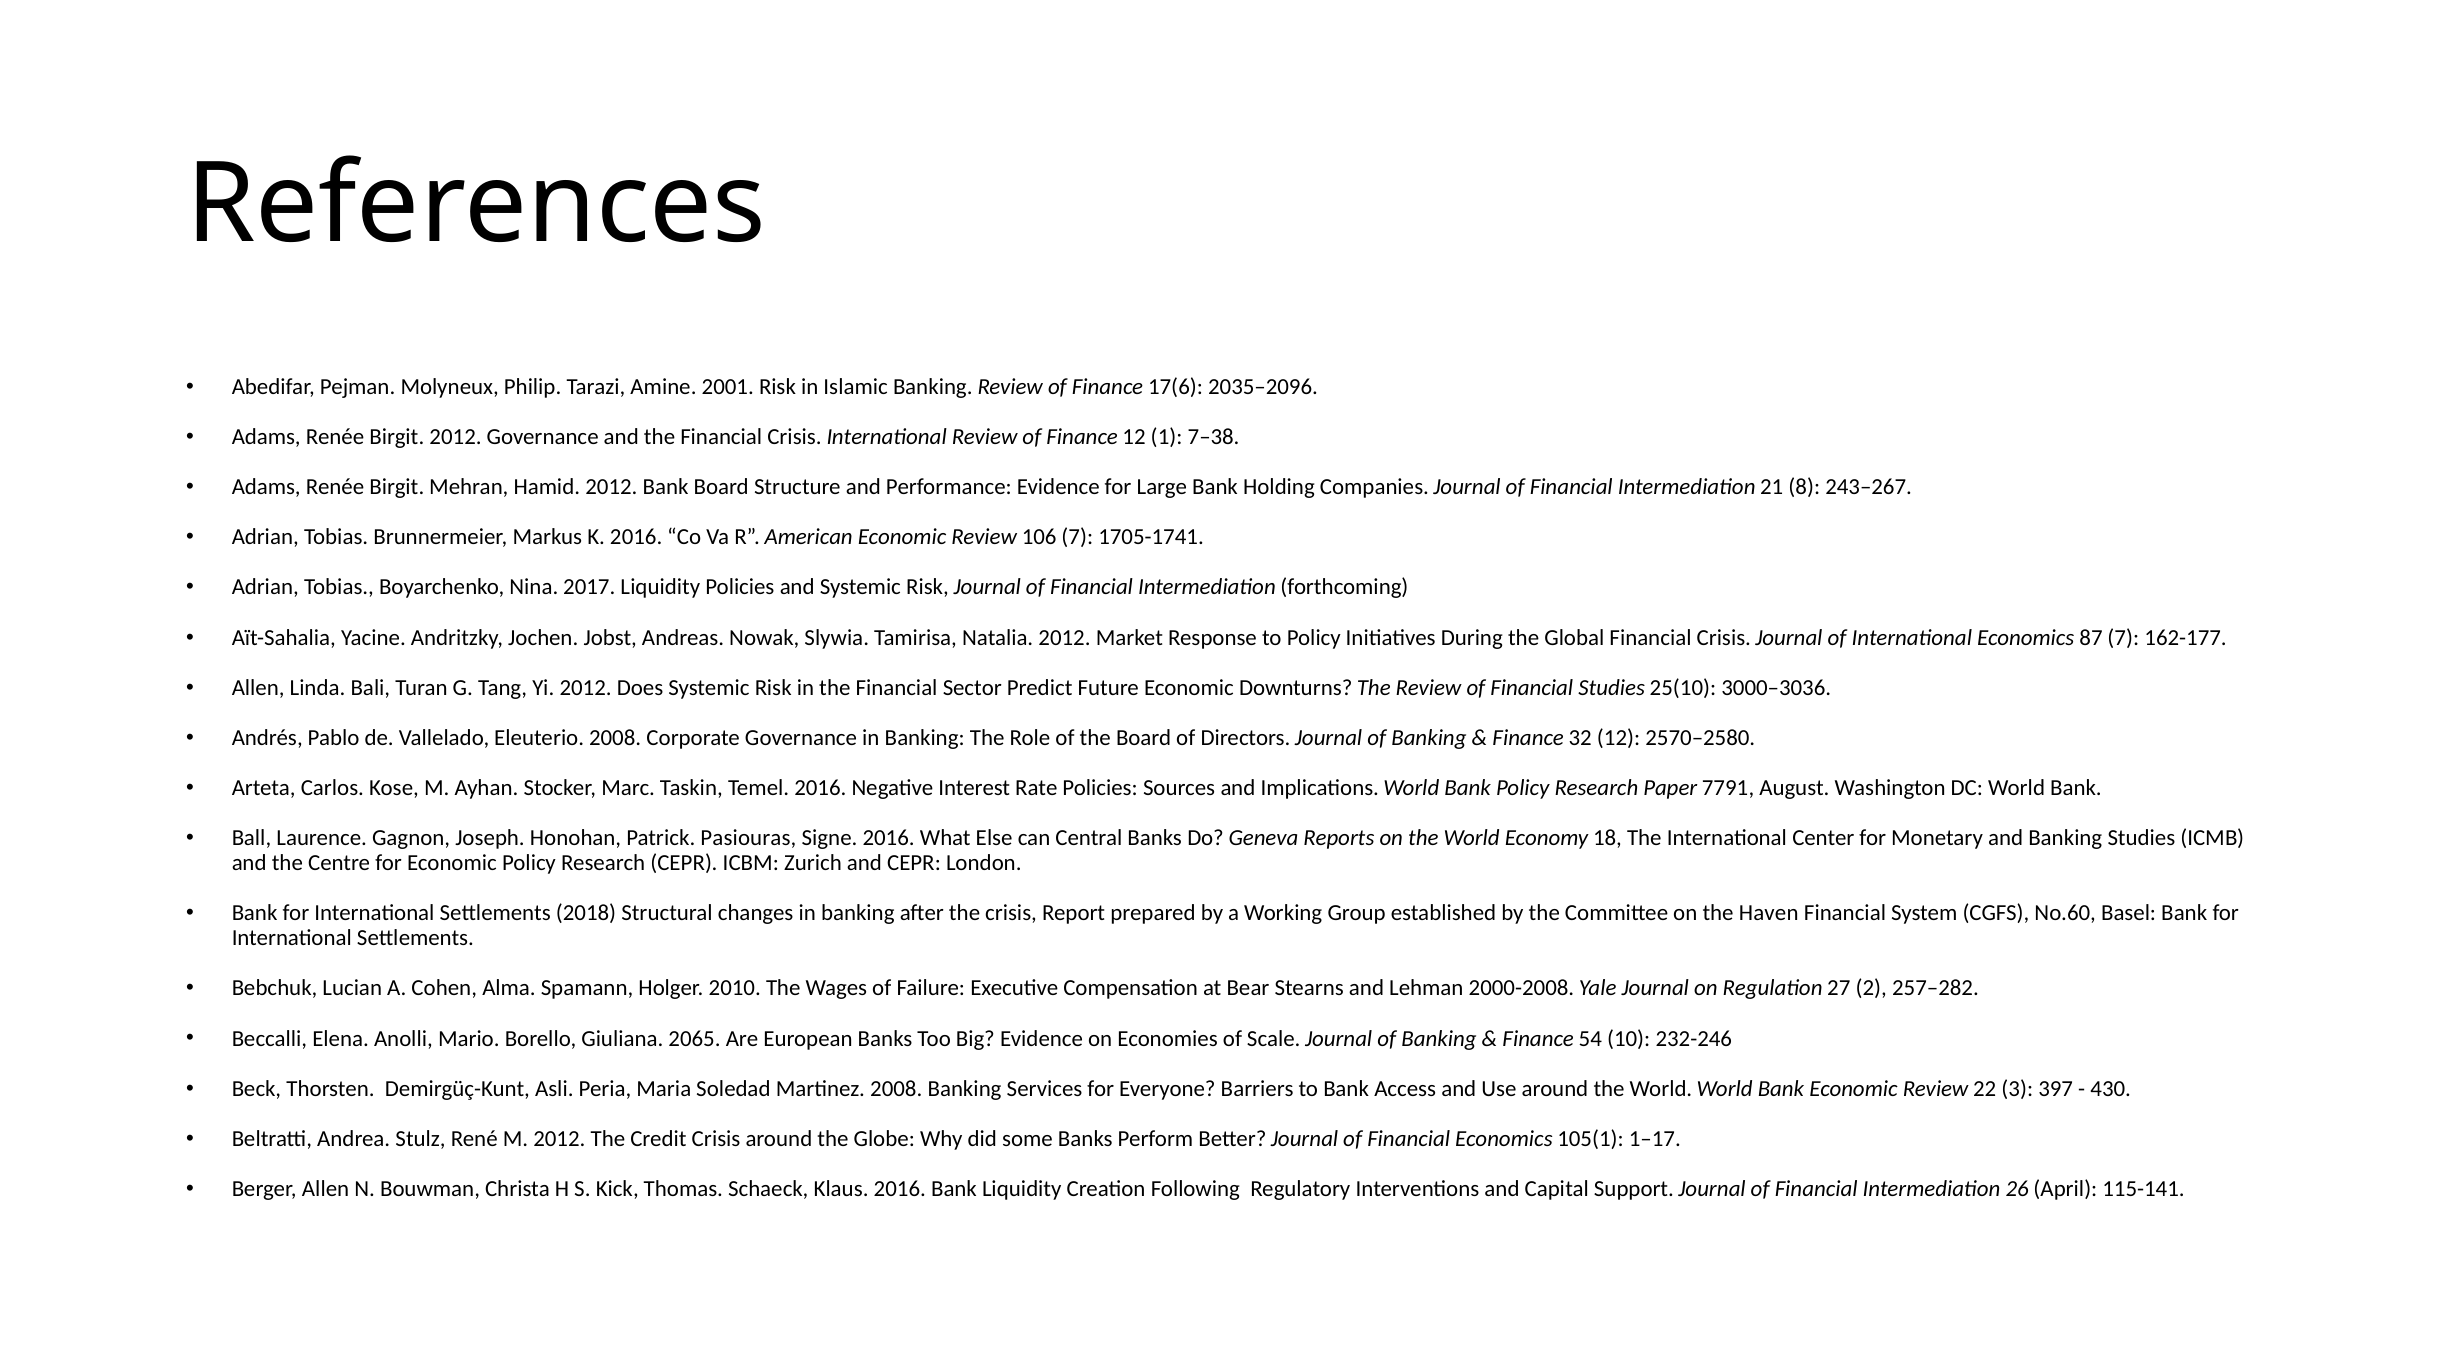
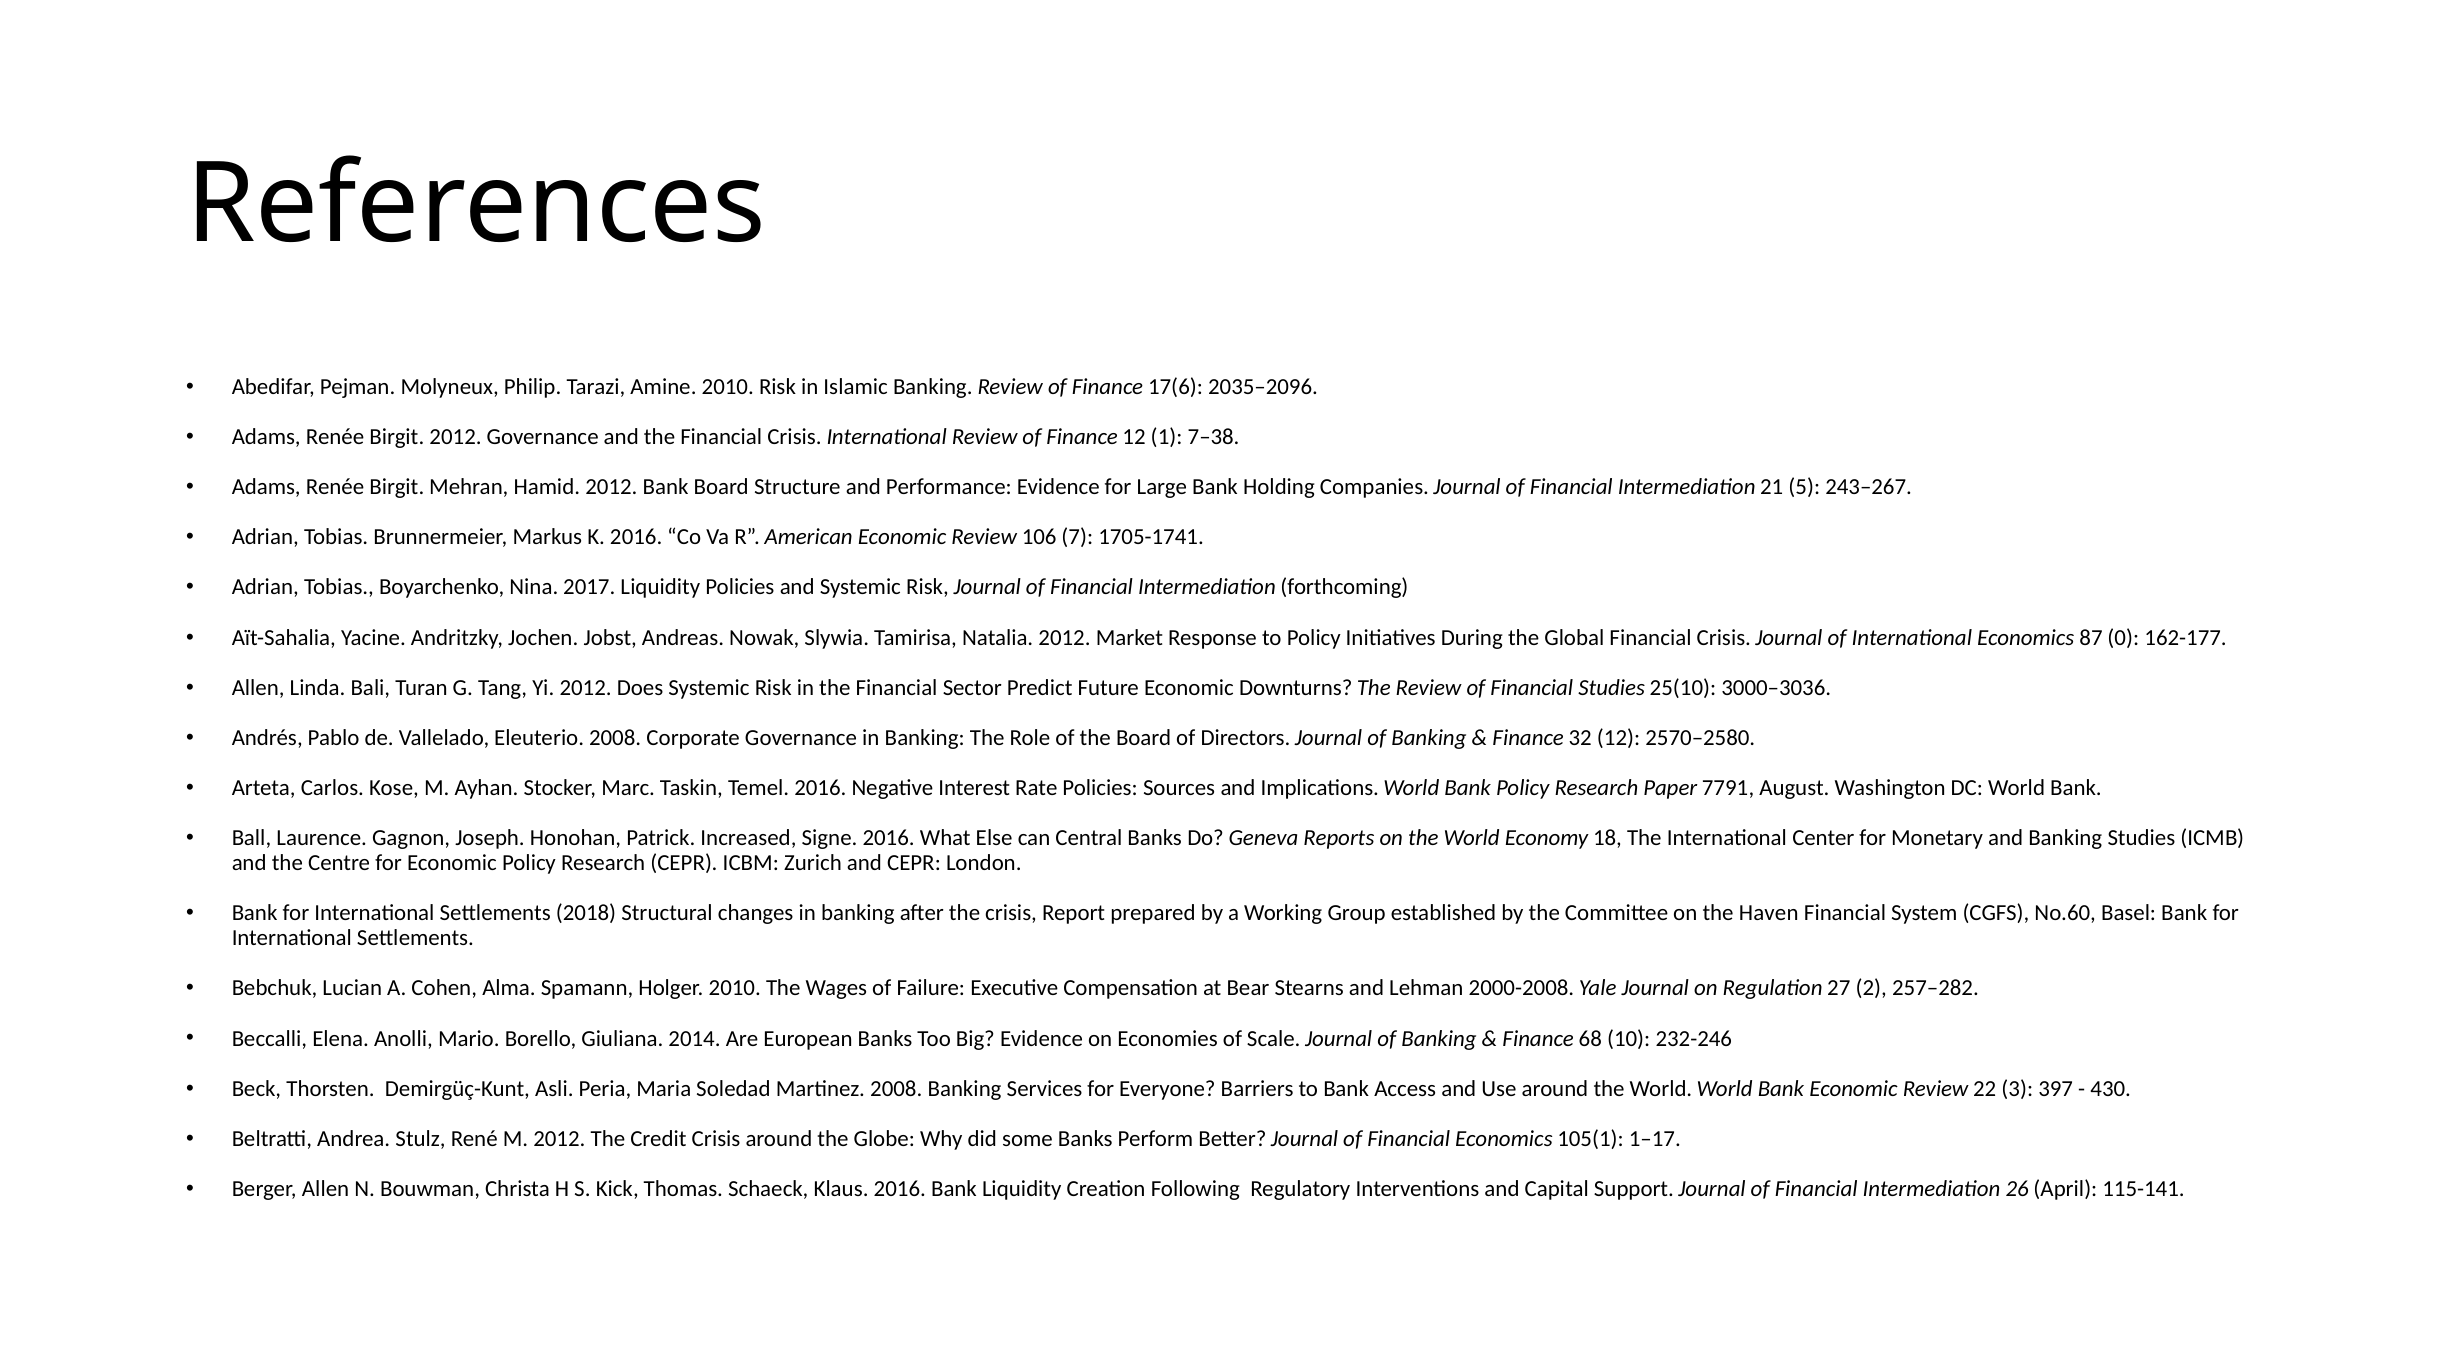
Amine 2001: 2001 -> 2010
8: 8 -> 5
87 7: 7 -> 0
Pasiouras: Pasiouras -> Increased
2065: 2065 -> 2014
54: 54 -> 68
